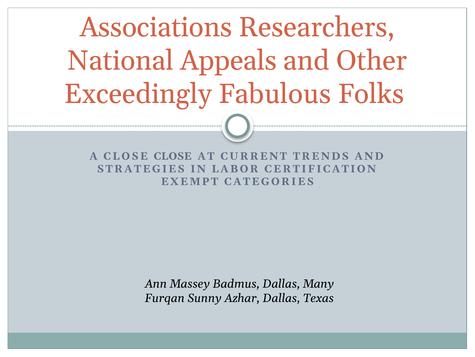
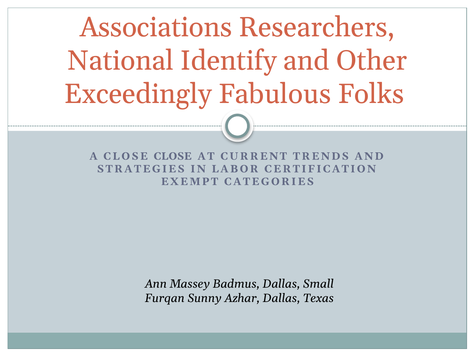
Appeals: Appeals -> Identify
Many: Many -> Small
